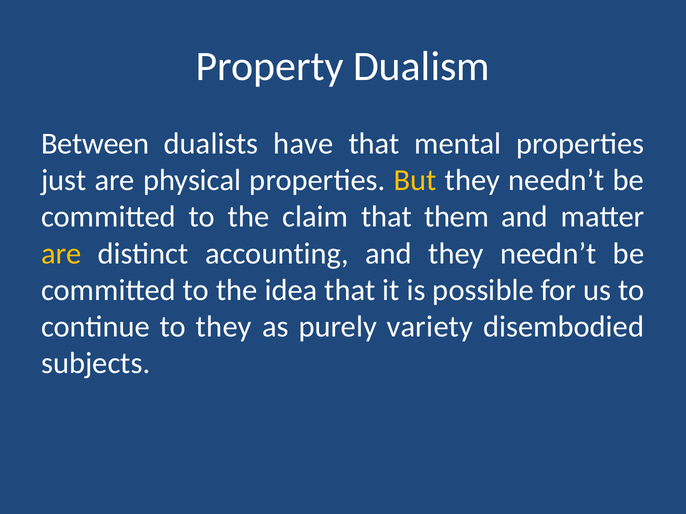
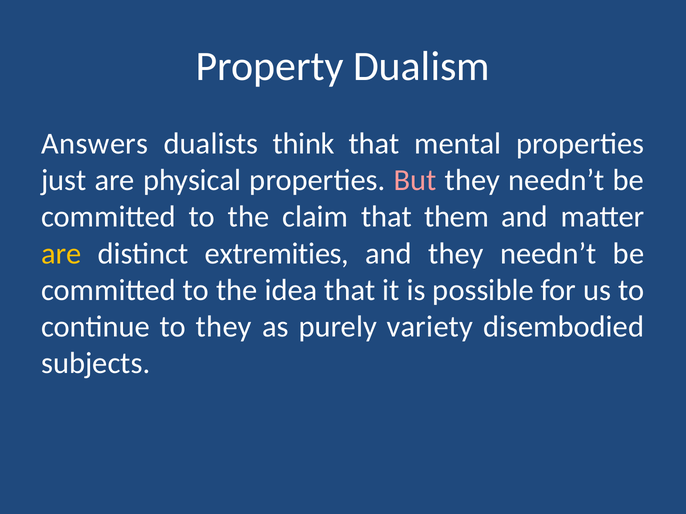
Between: Between -> Answers
have: have -> think
But colour: yellow -> pink
accounting: accounting -> extremities
